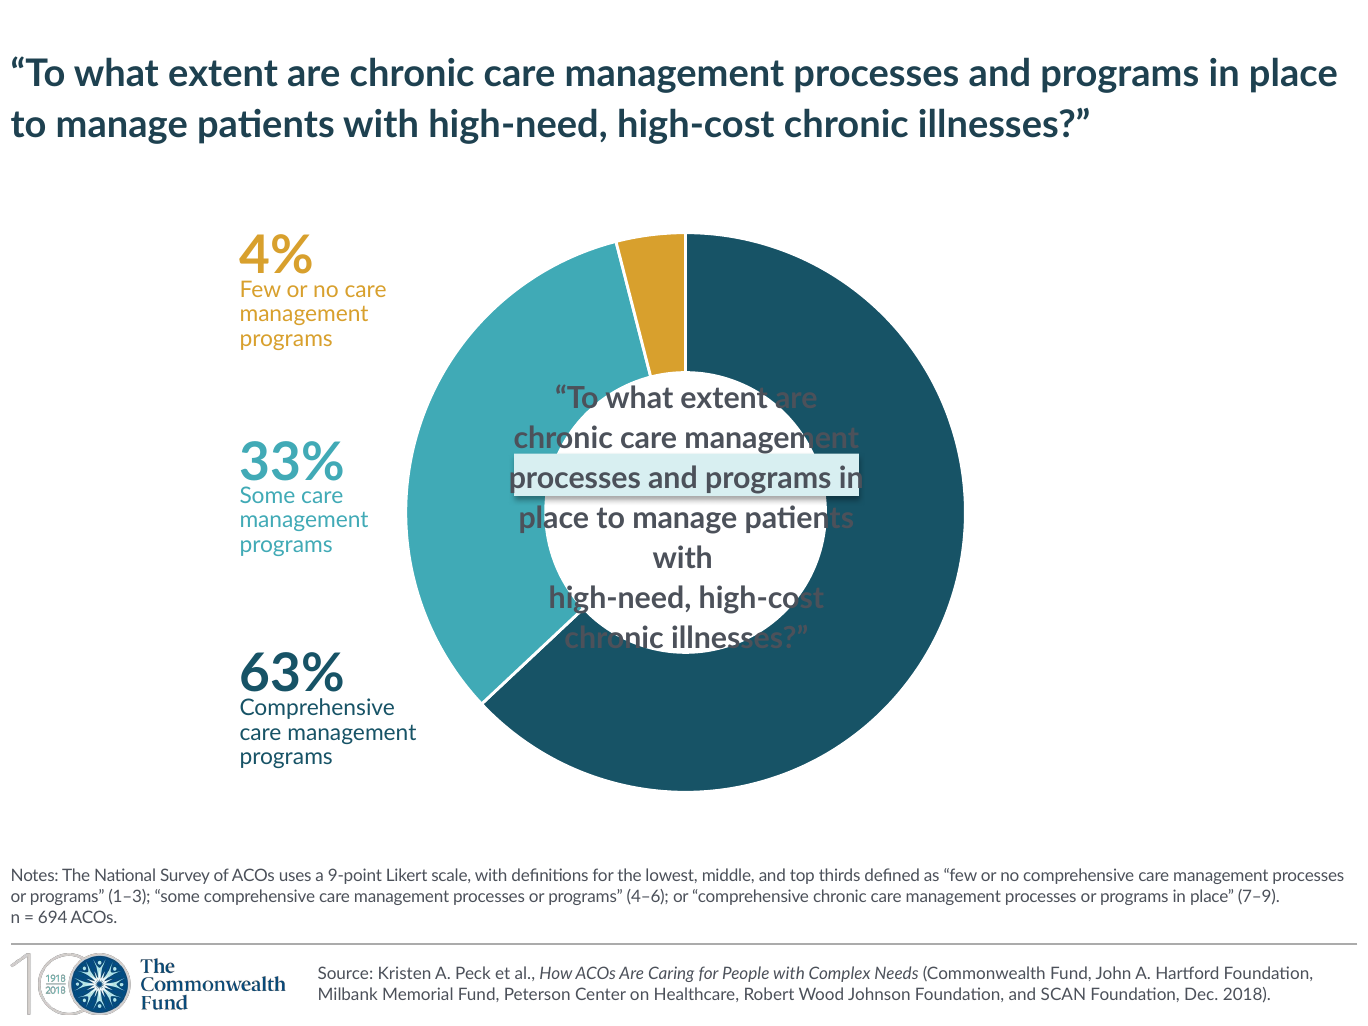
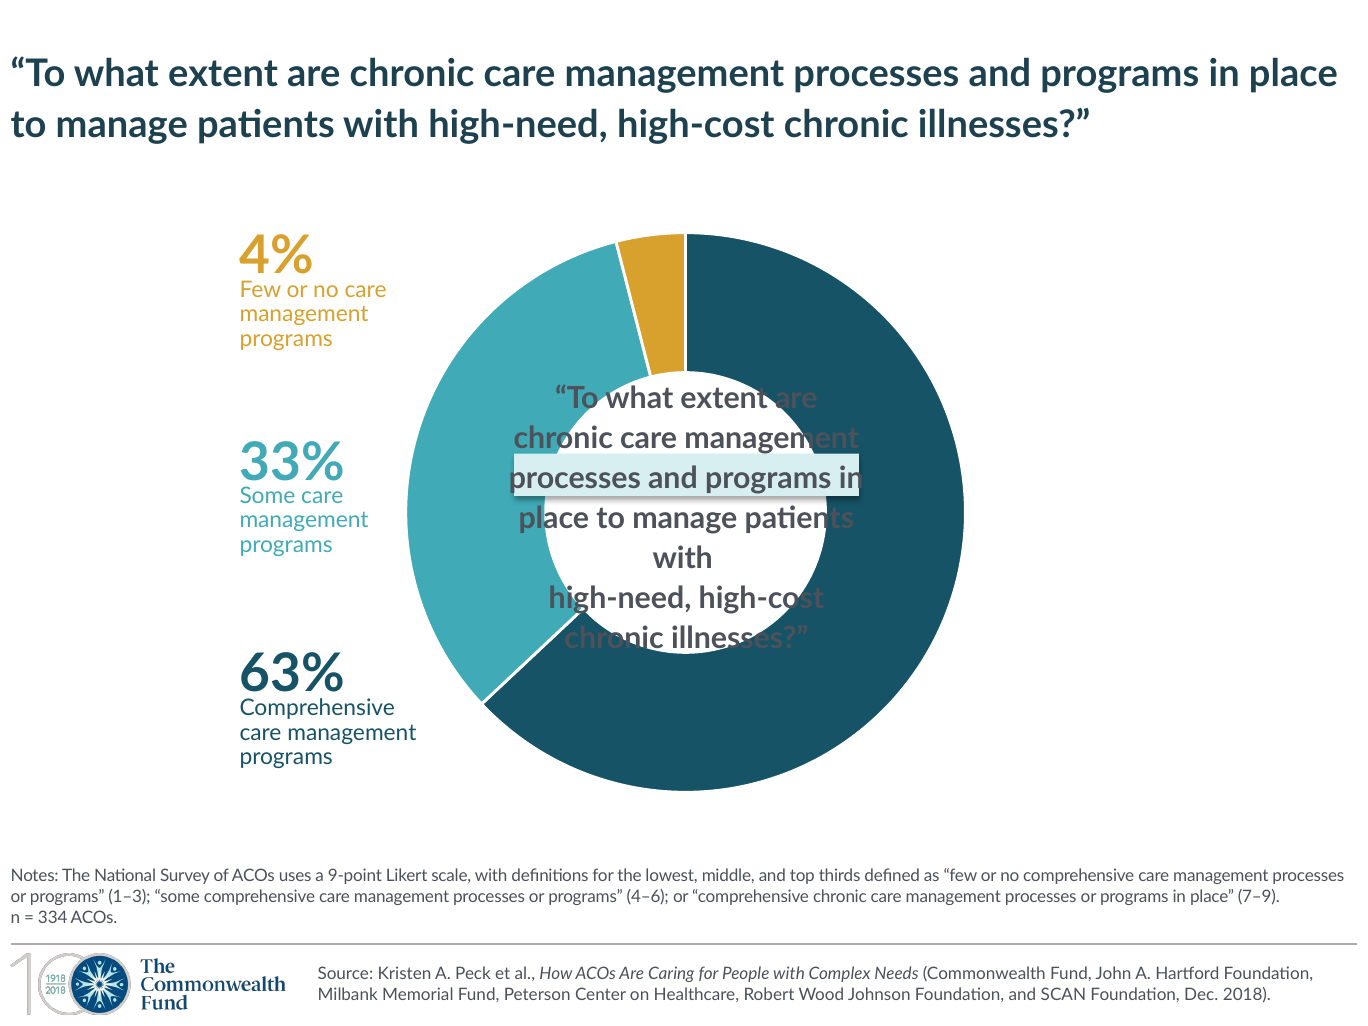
694: 694 -> 334
